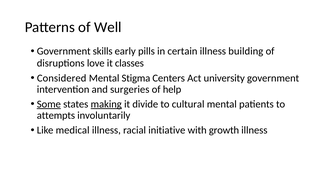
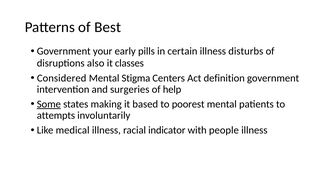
Well: Well -> Best
skills: skills -> your
building: building -> disturbs
love: love -> also
university: university -> definition
making underline: present -> none
divide: divide -> based
cultural: cultural -> poorest
initiative: initiative -> indicator
growth: growth -> people
